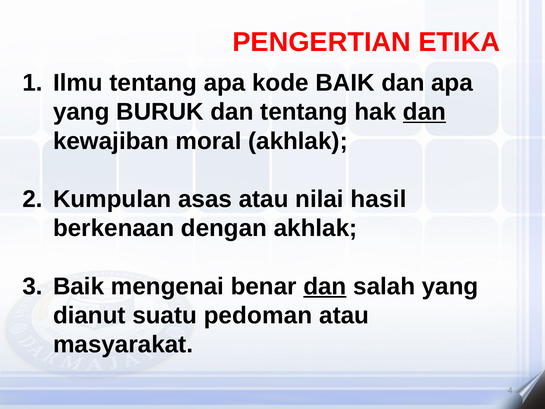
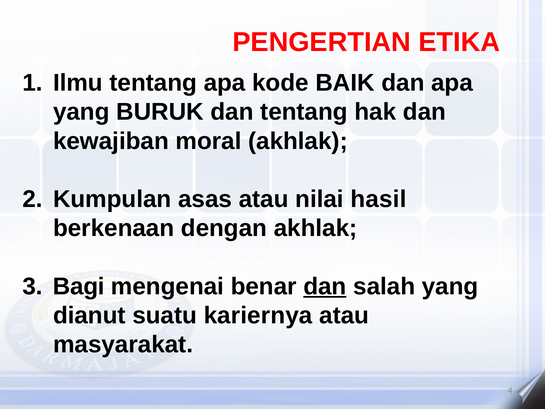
dan at (424, 112) underline: present -> none
Baik at (79, 286): Baik -> Bagi
pedoman: pedoman -> kariernya
